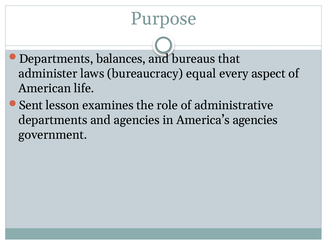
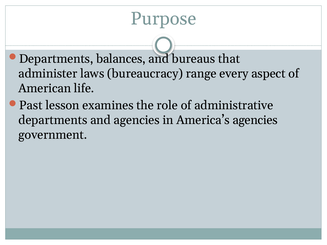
equal: equal -> range
Sent: Sent -> Past
